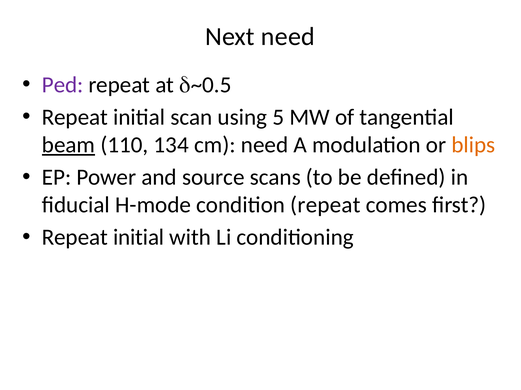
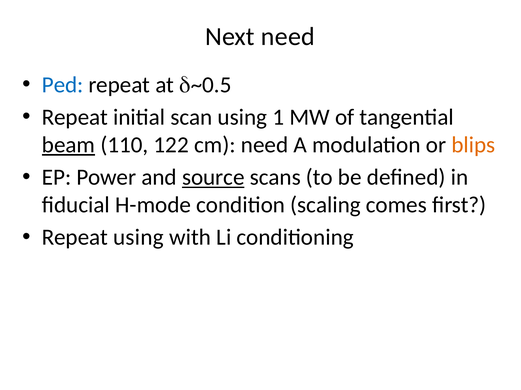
Ped colour: purple -> blue
5: 5 -> 1
134: 134 -> 122
source underline: none -> present
condition repeat: repeat -> scaling
initial at (139, 238): initial -> using
